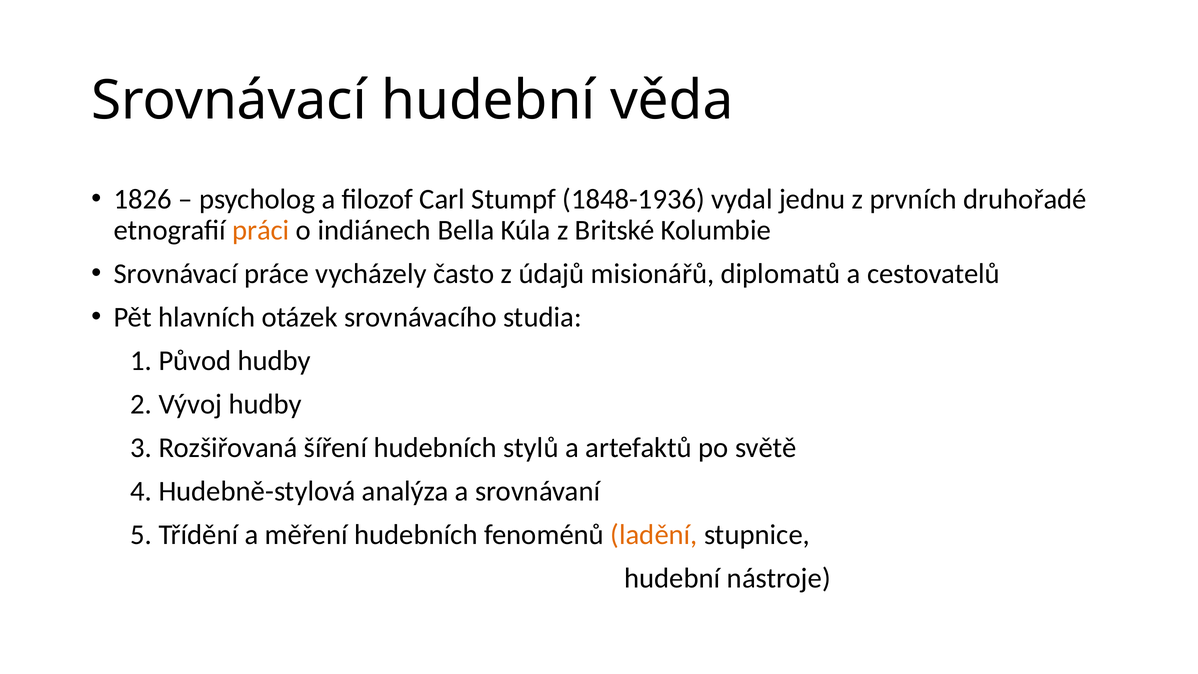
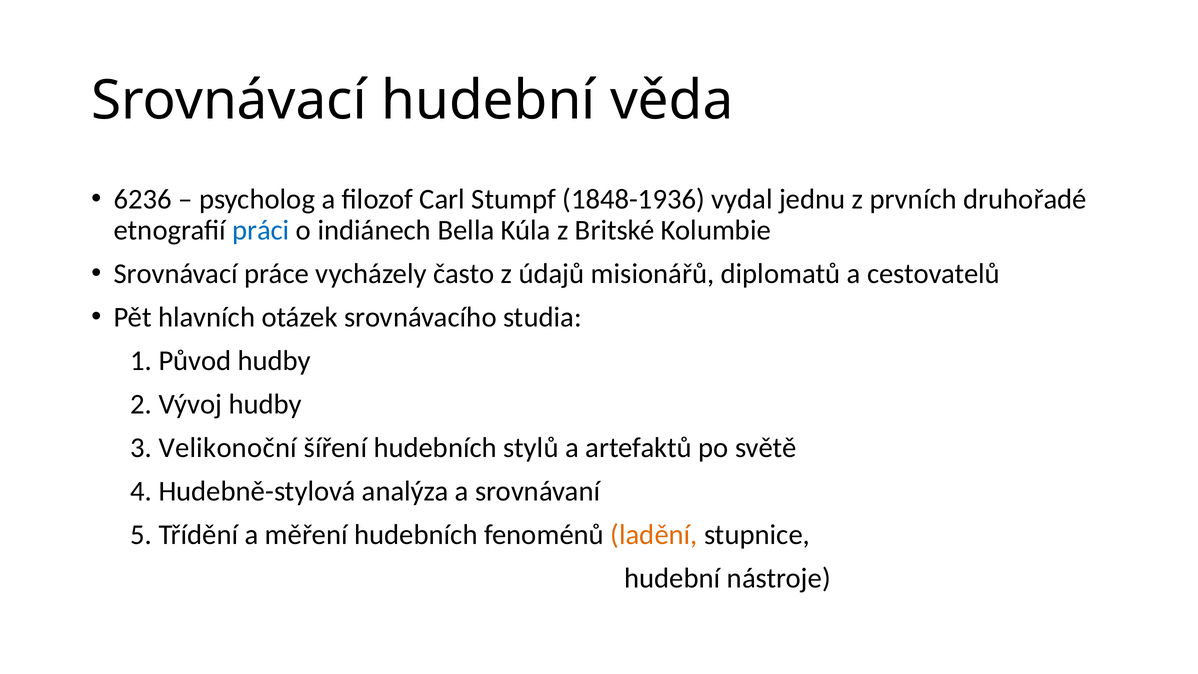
1826: 1826 -> 6236
práci colour: orange -> blue
Rozšiřovaná: Rozšiřovaná -> Velikonoční
